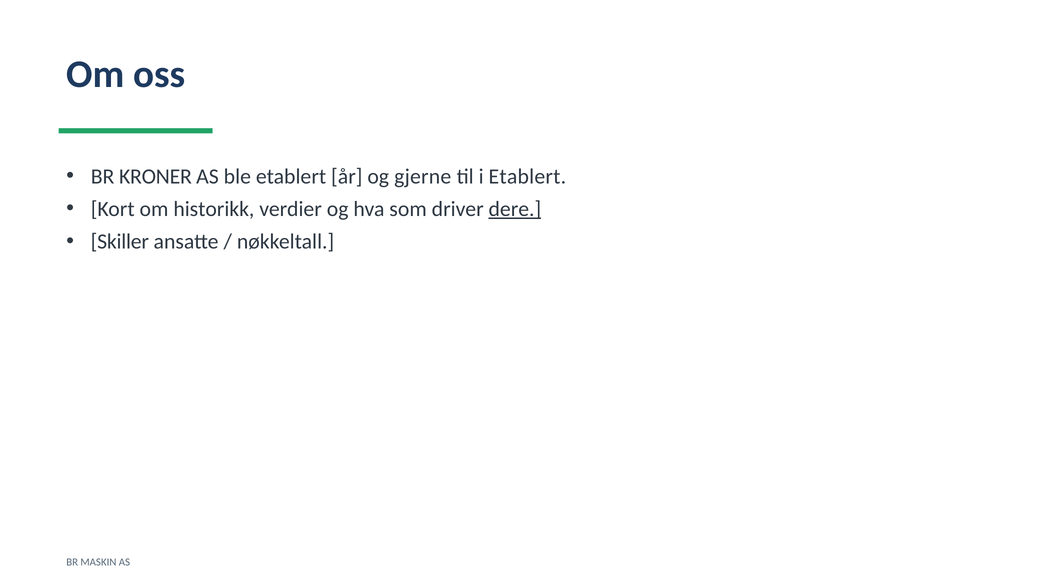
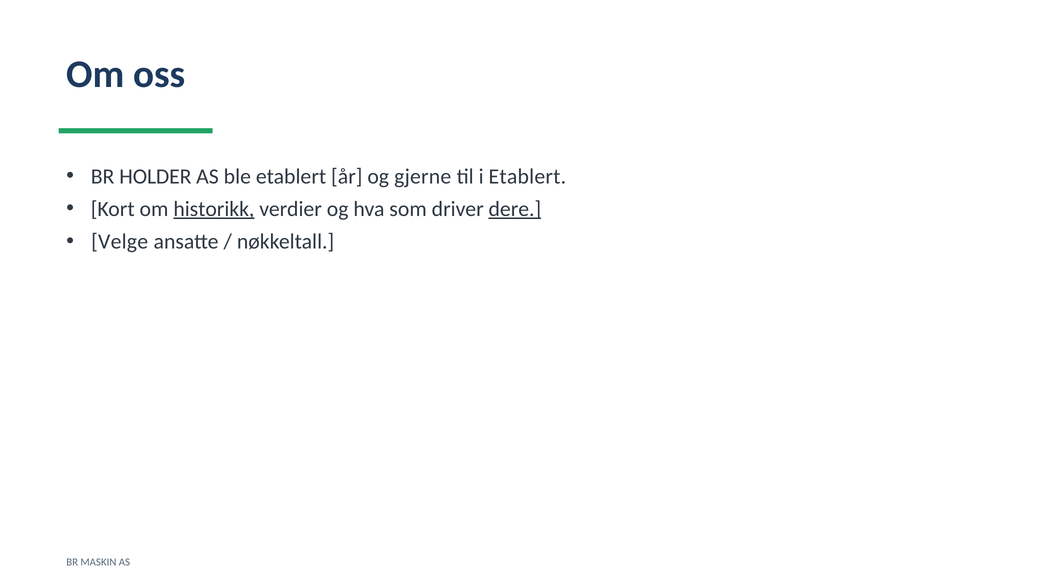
KRONER: KRONER -> HOLDER
historikk underline: none -> present
Skiller: Skiller -> Velge
